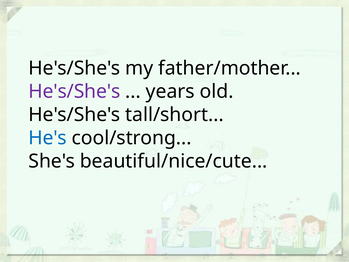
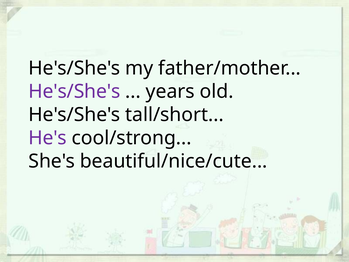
He's colour: blue -> purple
